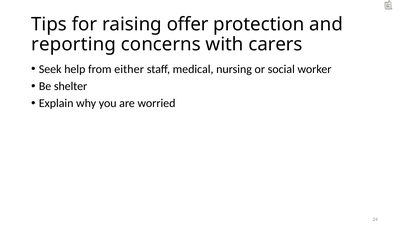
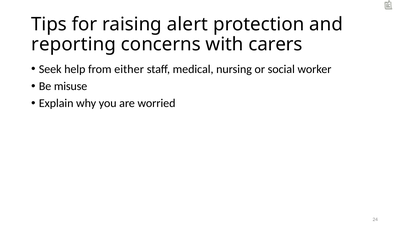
offer: offer -> alert
shelter: shelter -> misuse
